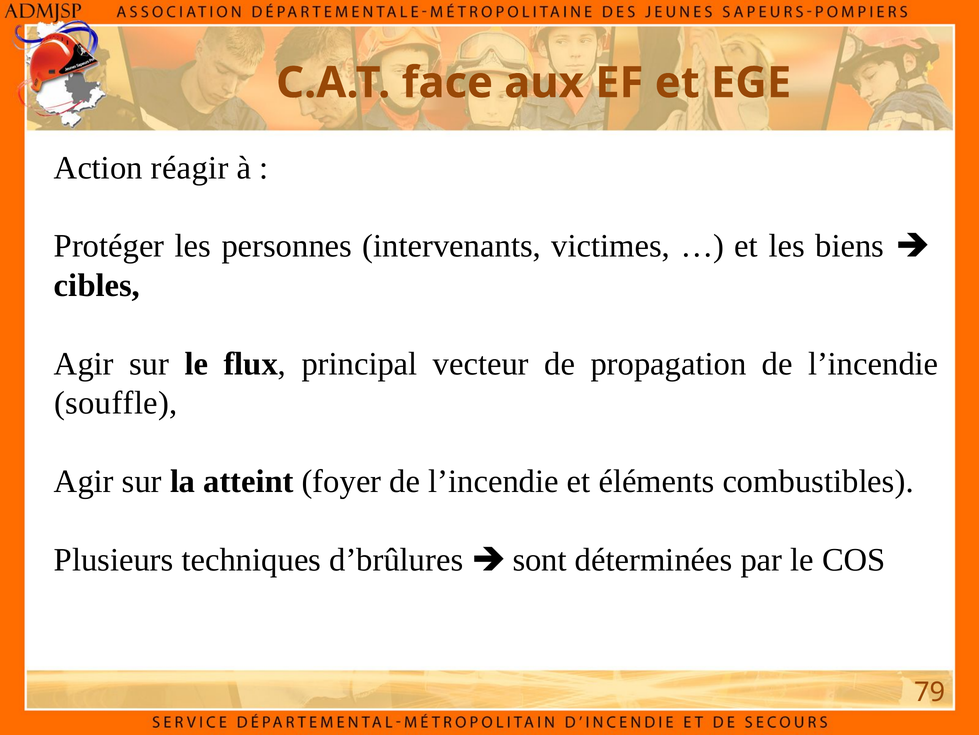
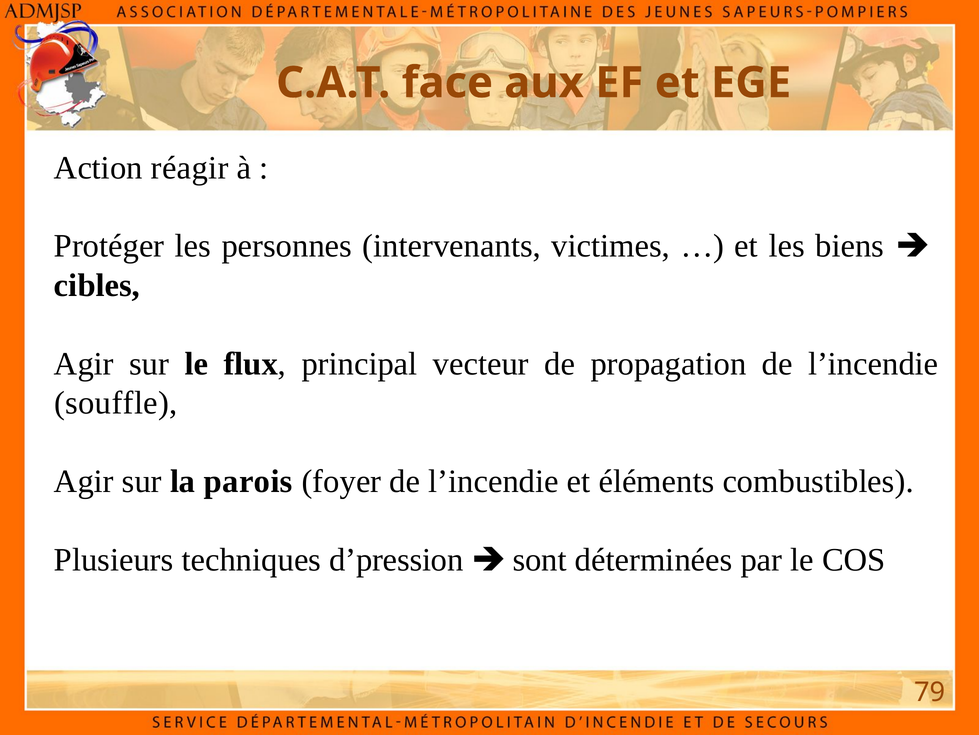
atteint: atteint -> parois
d’brûlures: d’brûlures -> d’pression
